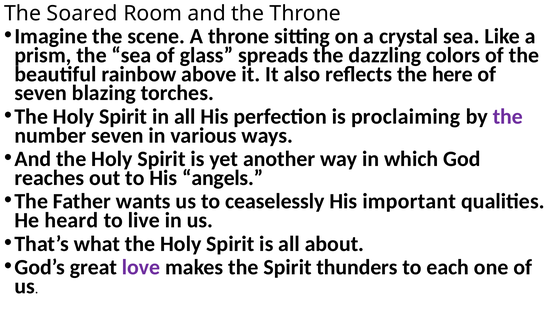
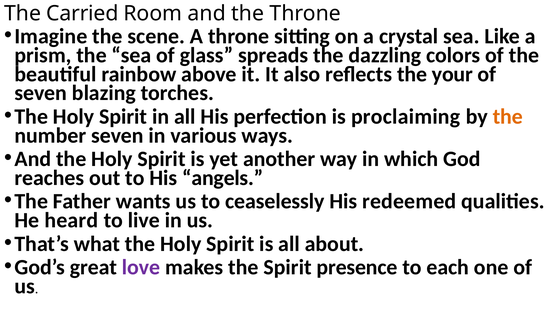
Soared: Soared -> Carried
here: here -> your
the at (508, 116) colour: purple -> orange
important: important -> redeemed
thunders: thunders -> presence
